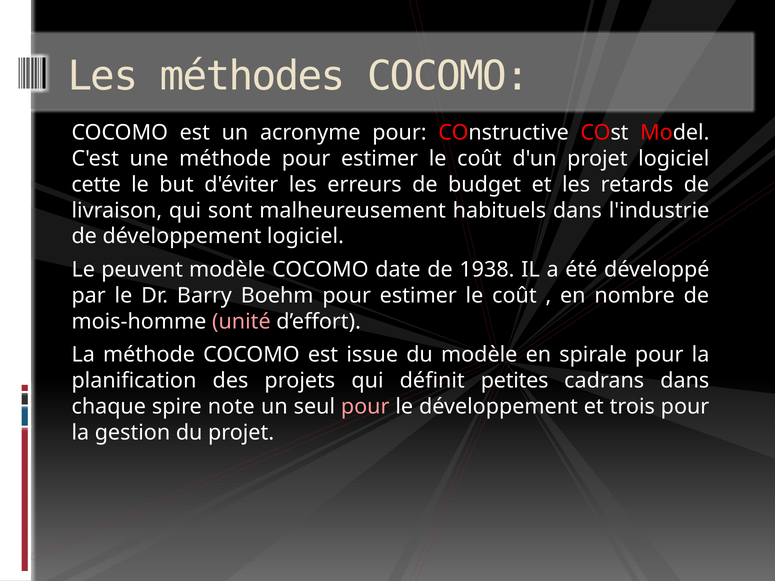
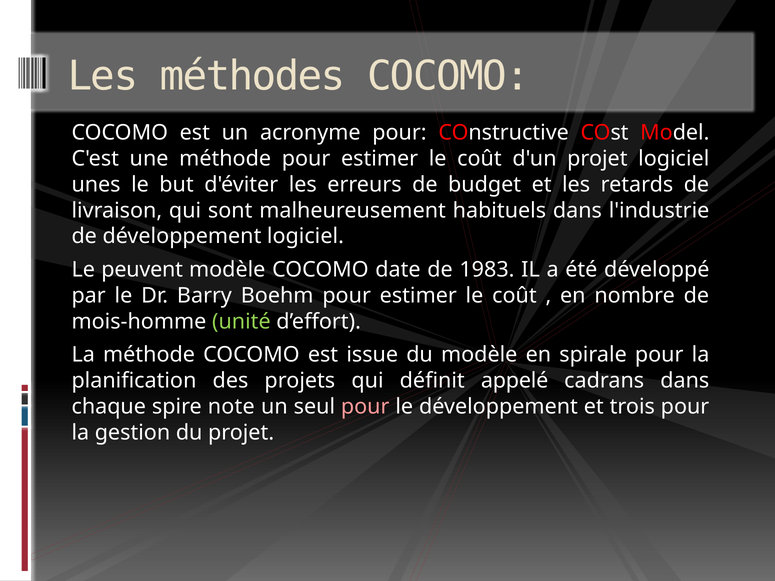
cette: cette -> unes
1938: 1938 -> 1983
unité colour: pink -> light green
petites: petites -> appelé
